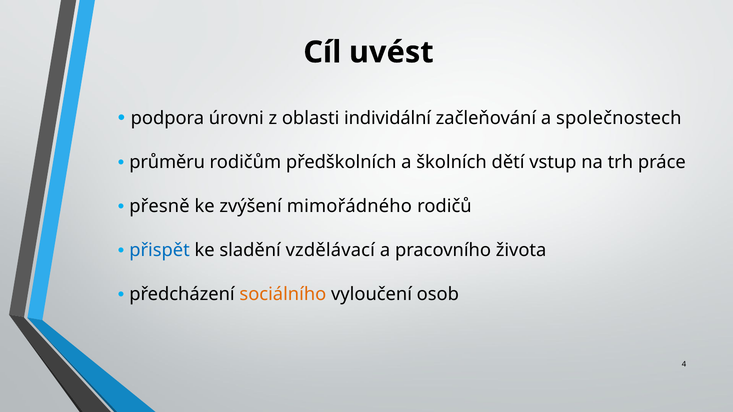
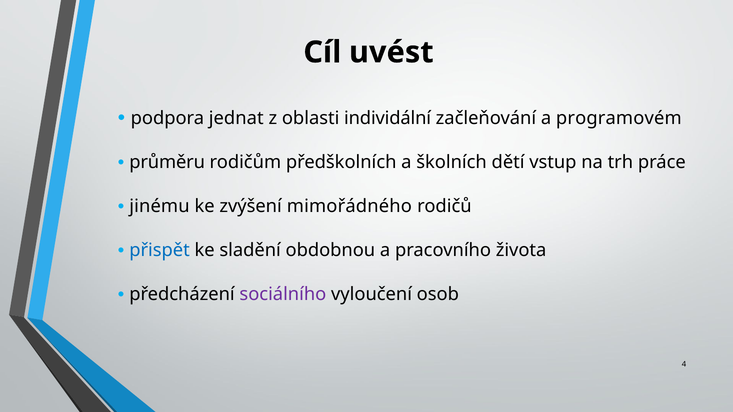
úrovni: úrovni -> jednat
společnostech: společnostech -> programovém
přesně: přesně -> jinému
vzdělávací: vzdělávací -> obdobnou
sociálního colour: orange -> purple
